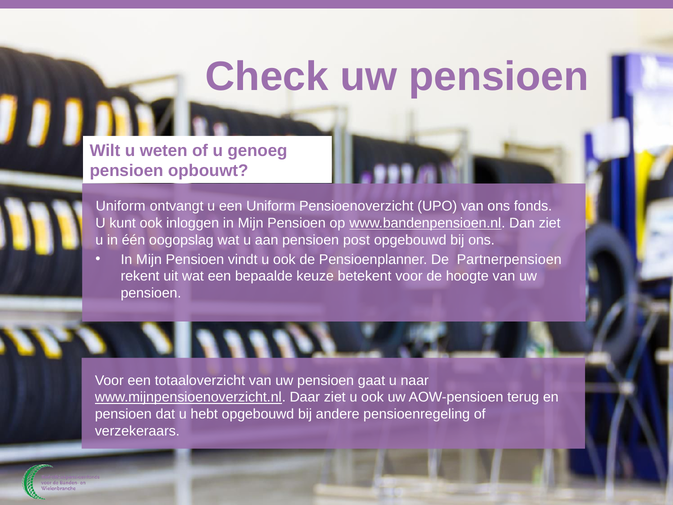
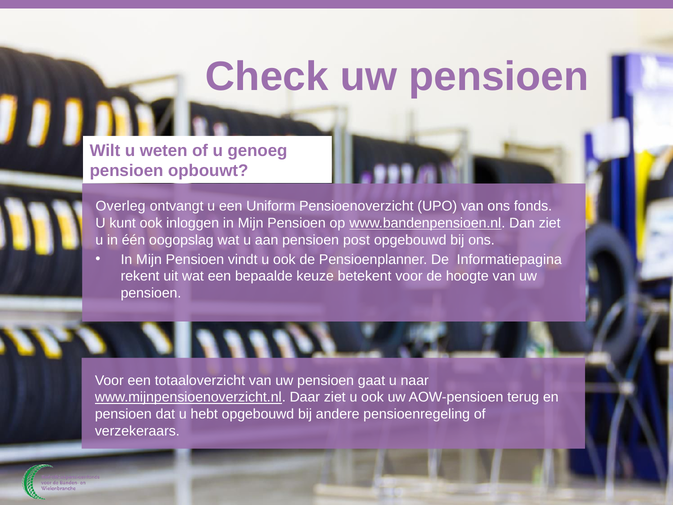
Uniform at (121, 206): Uniform -> Overleg
Partnerpensioen: Partnerpensioen -> Informatiepagina
